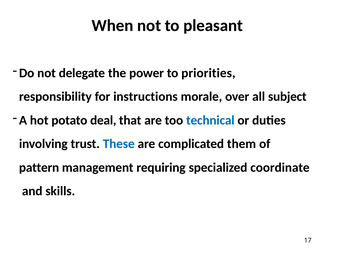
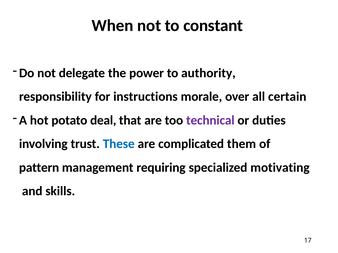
pleasant: pleasant -> constant
priorities: priorities -> authority
subject: subject -> certain
technical colour: blue -> purple
coordinate: coordinate -> motivating
